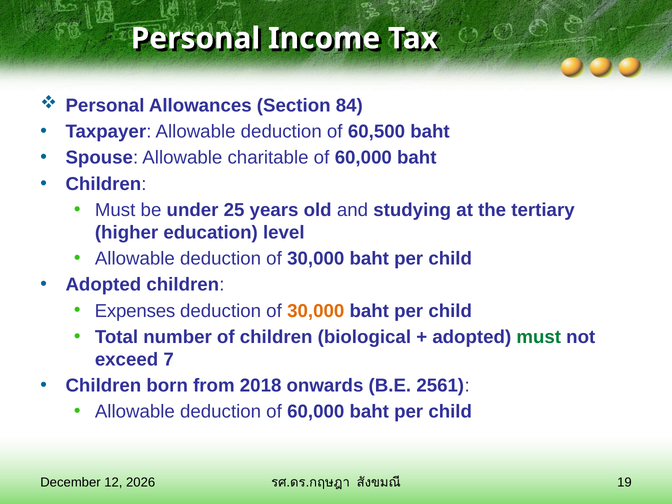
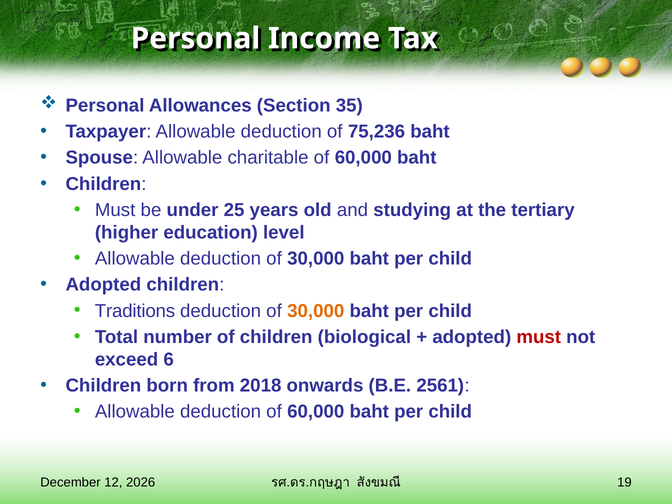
84: 84 -> 35
60,500: 60,500 -> 75,236
Expenses: Expenses -> Traditions
must at (539, 337) colour: green -> red
7: 7 -> 6
